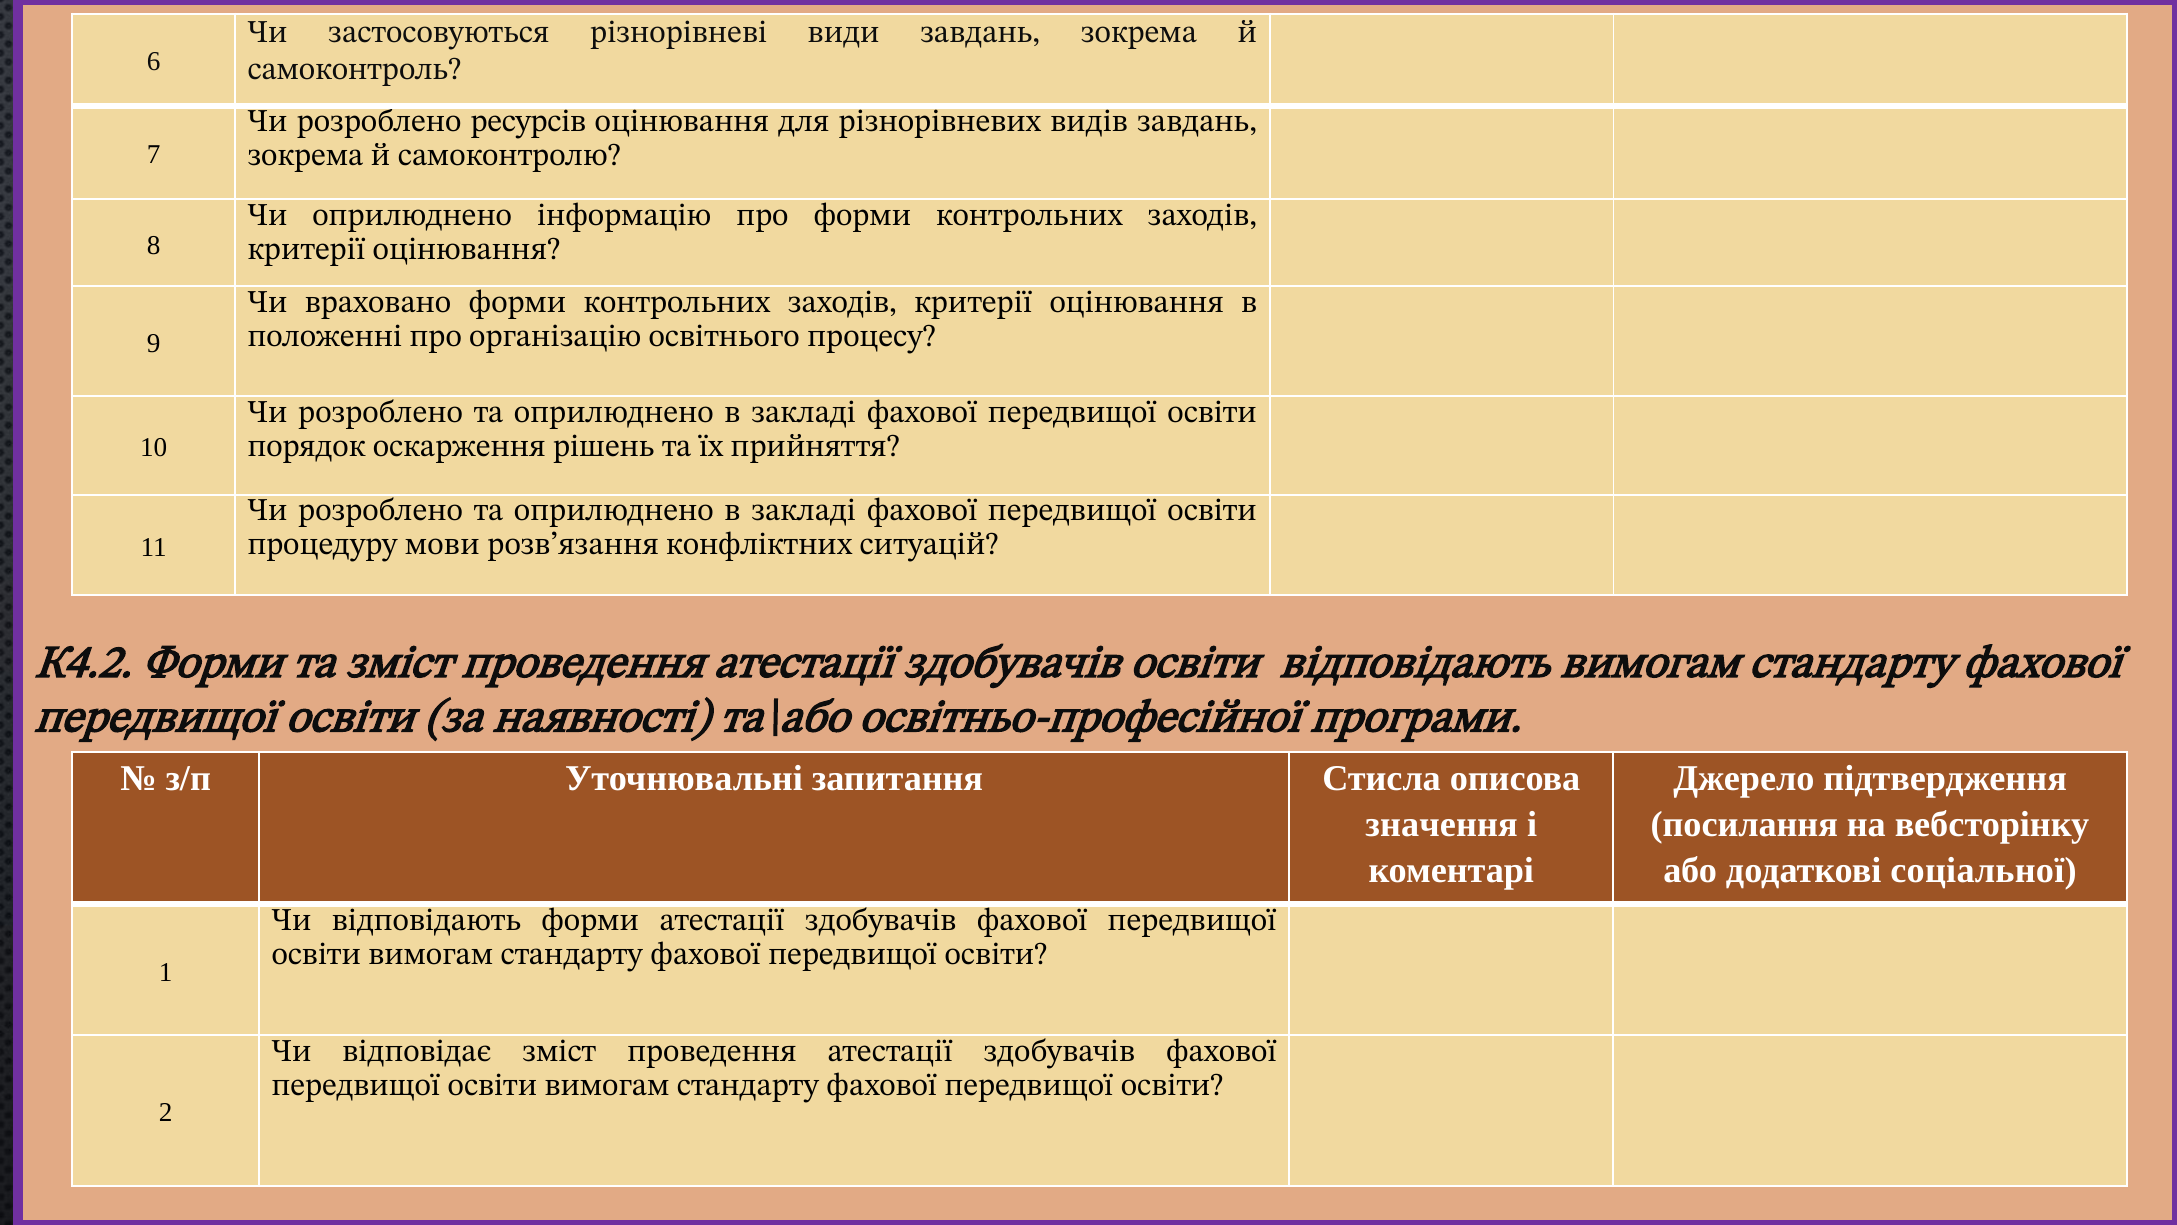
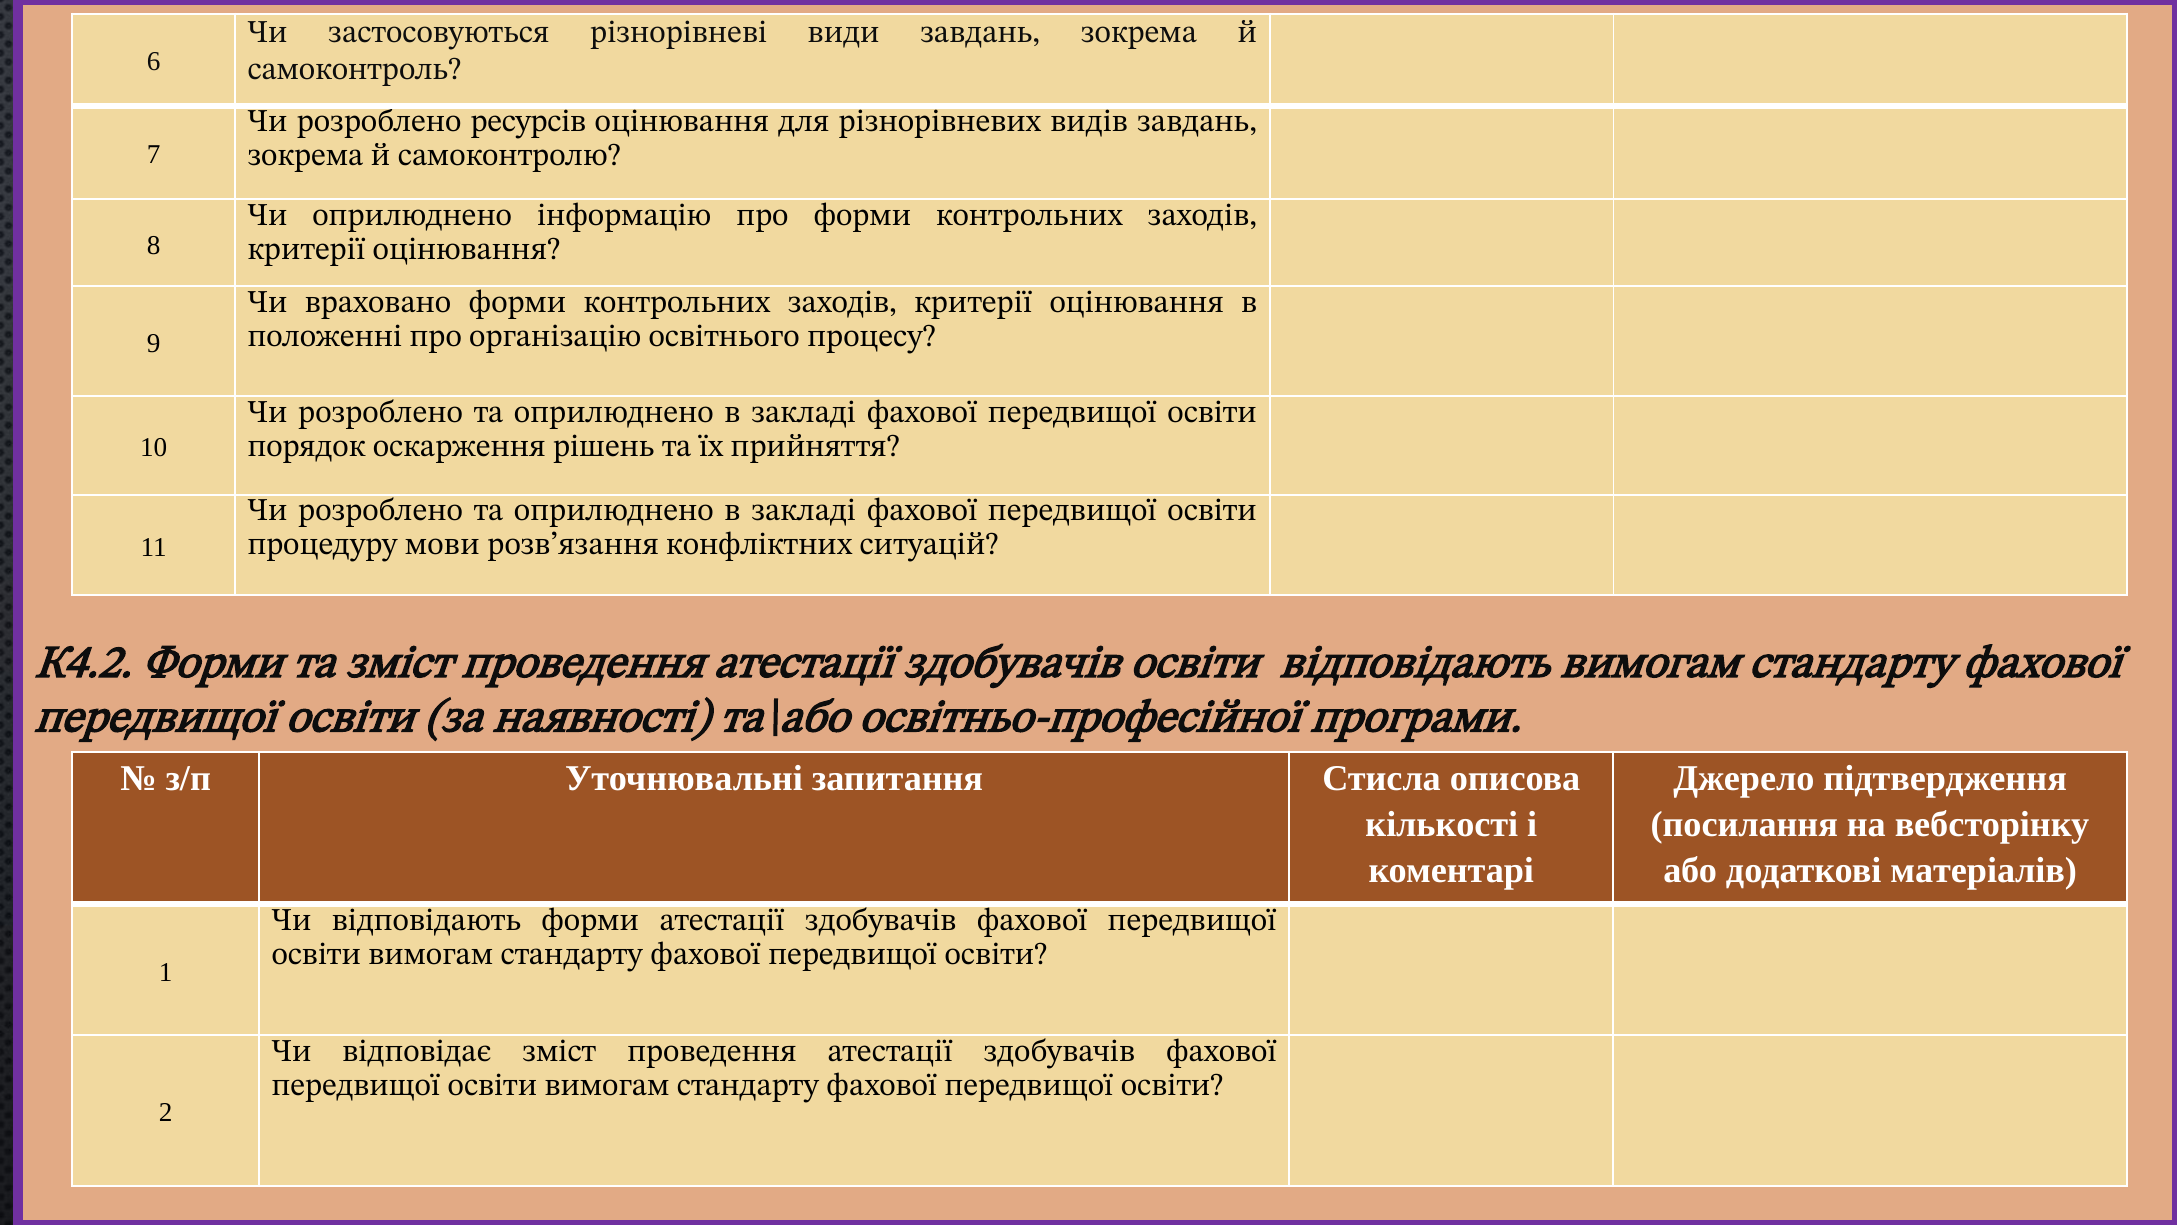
значення: значення -> кількості
соціальної: соціальної -> матеріалів
